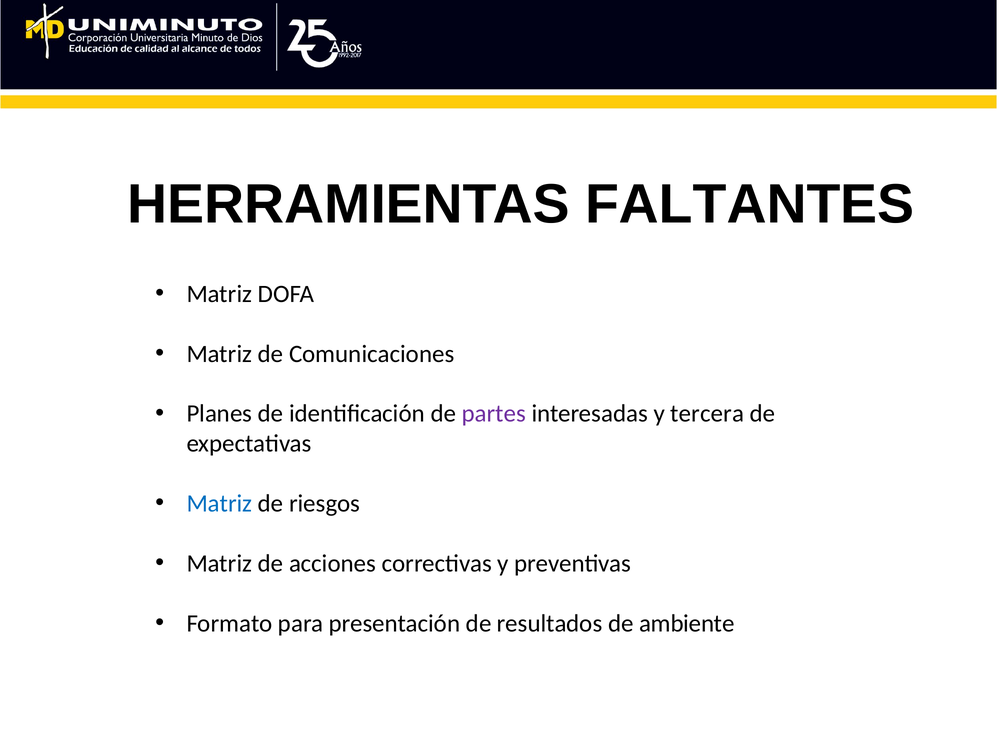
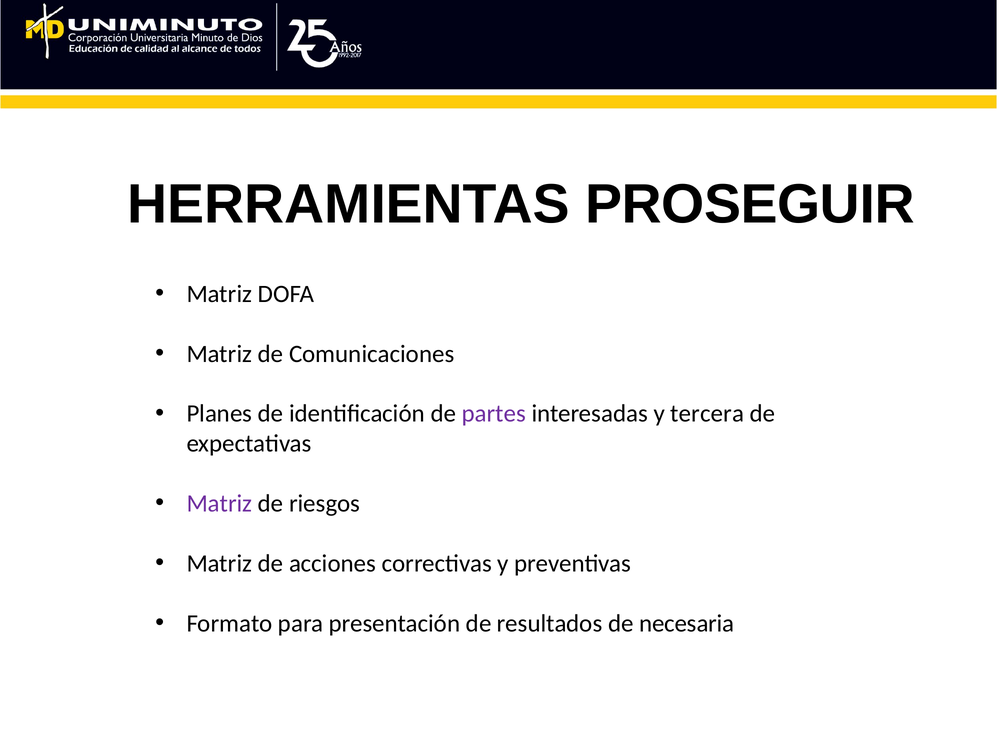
FALTANTES: FALTANTES -> PROSEGUIR
Matriz at (219, 504) colour: blue -> purple
ambiente: ambiente -> necesaria
